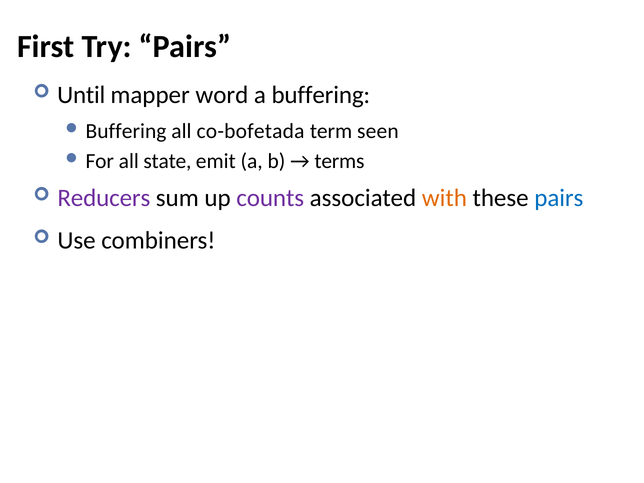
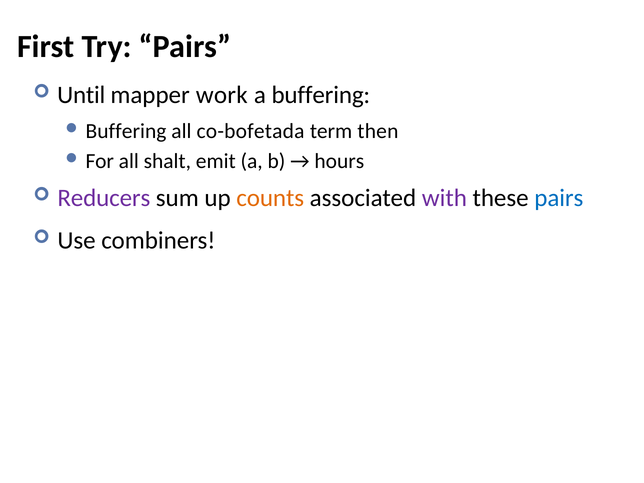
word: word -> work
seen: seen -> then
state: state -> shalt
terms: terms -> hours
counts colour: purple -> orange
with colour: orange -> purple
